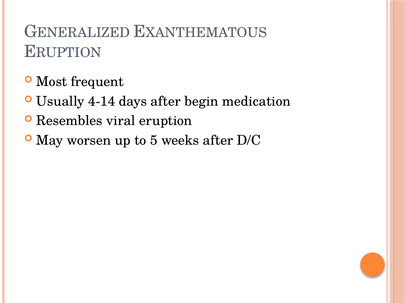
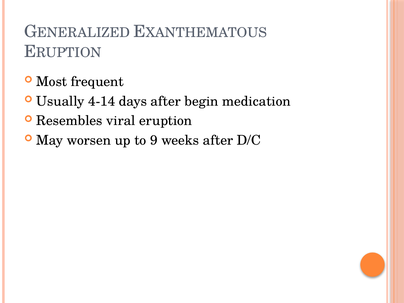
5: 5 -> 9
